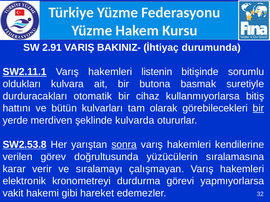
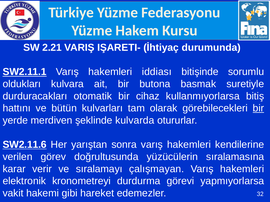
2.91: 2.91 -> 2.21
BAKINIZ-: BAKINIZ- -> IŞARETI-
listenin: listenin -> iddiası
SW2.53.8: SW2.53.8 -> SW2.11.6
sonra underline: present -> none
